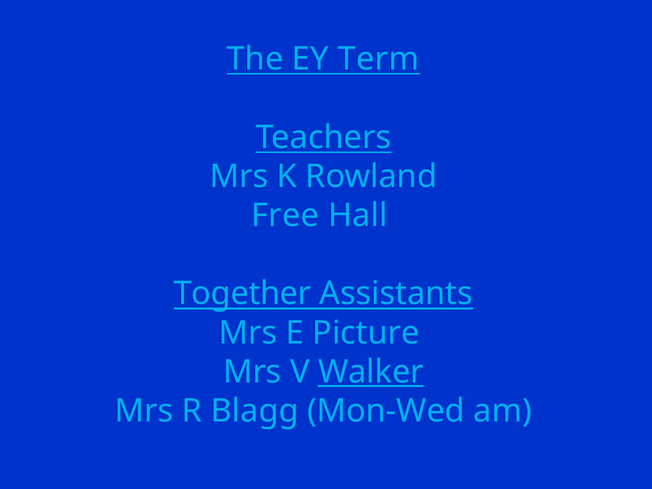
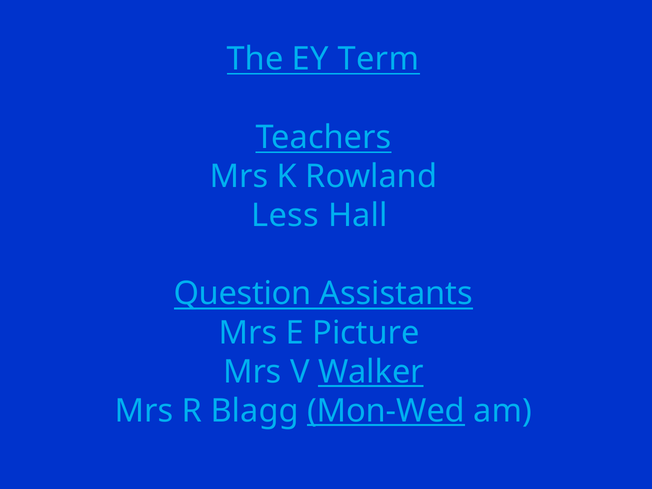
Free: Free -> Less
Together: Together -> Question
Mon-Wed underline: none -> present
